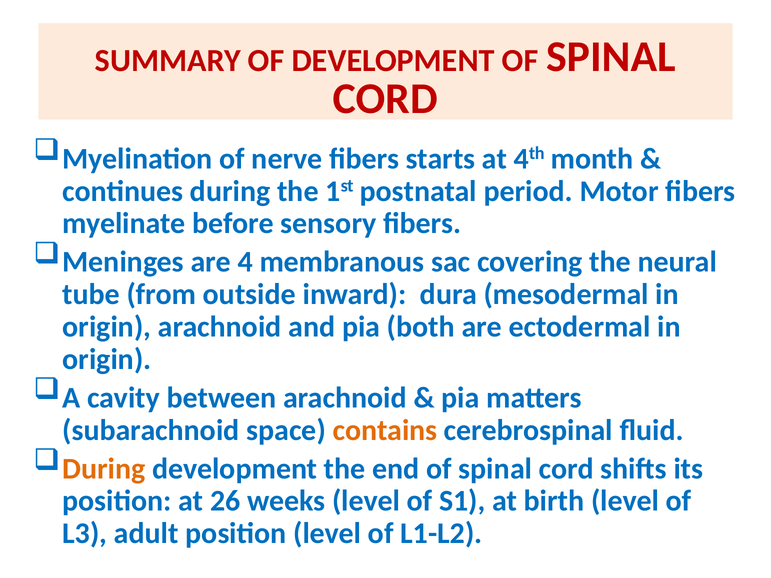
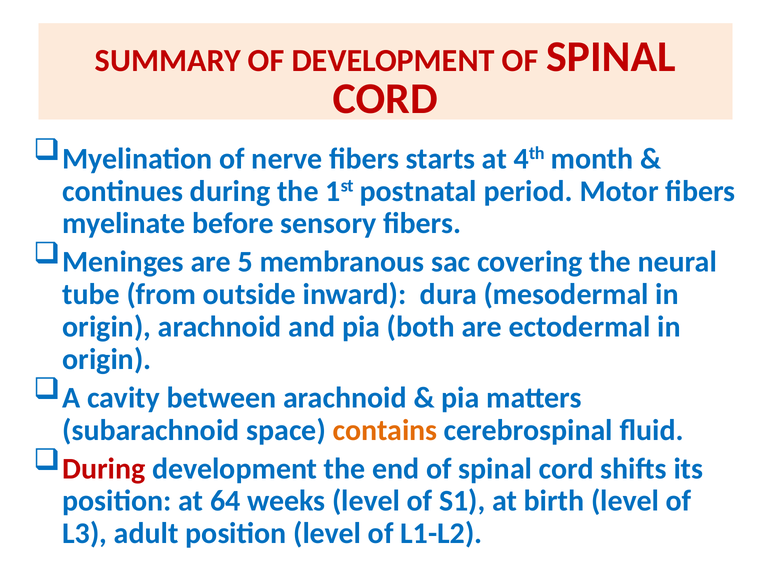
4: 4 -> 5
During at (104, 469) colour: orange -> red
26: 26 -> 64
